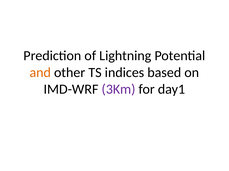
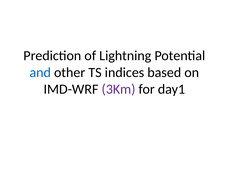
and colour: orange -> blue
